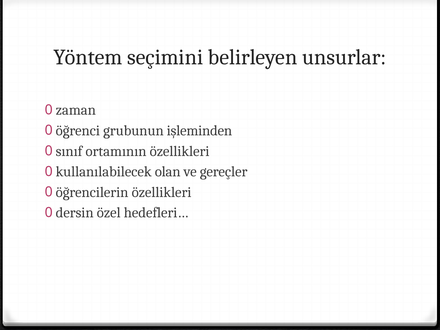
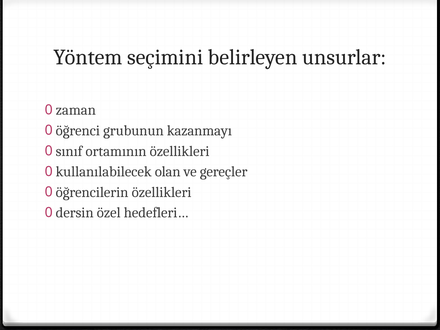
işleminden: işleminden -> kazanmayı
